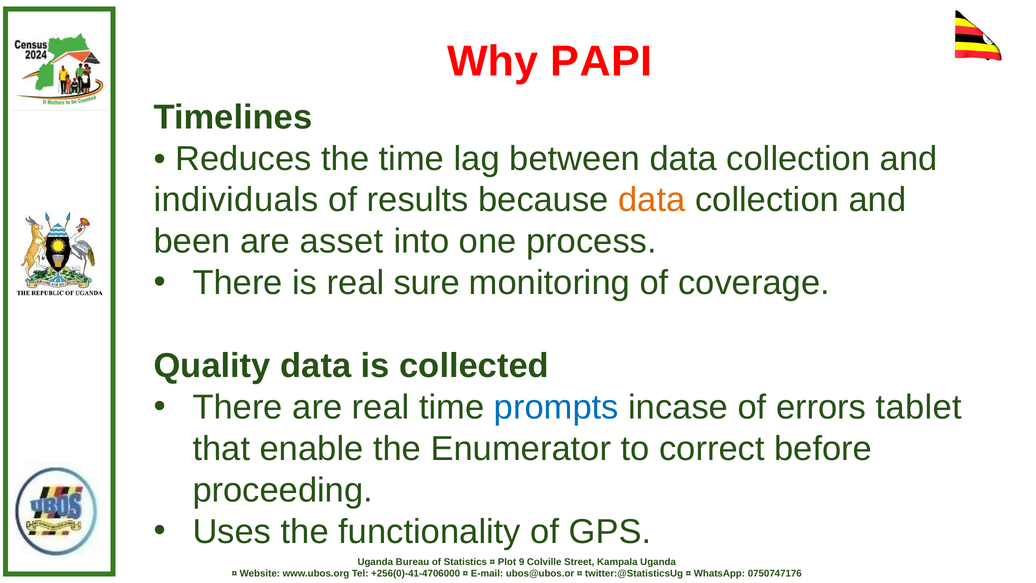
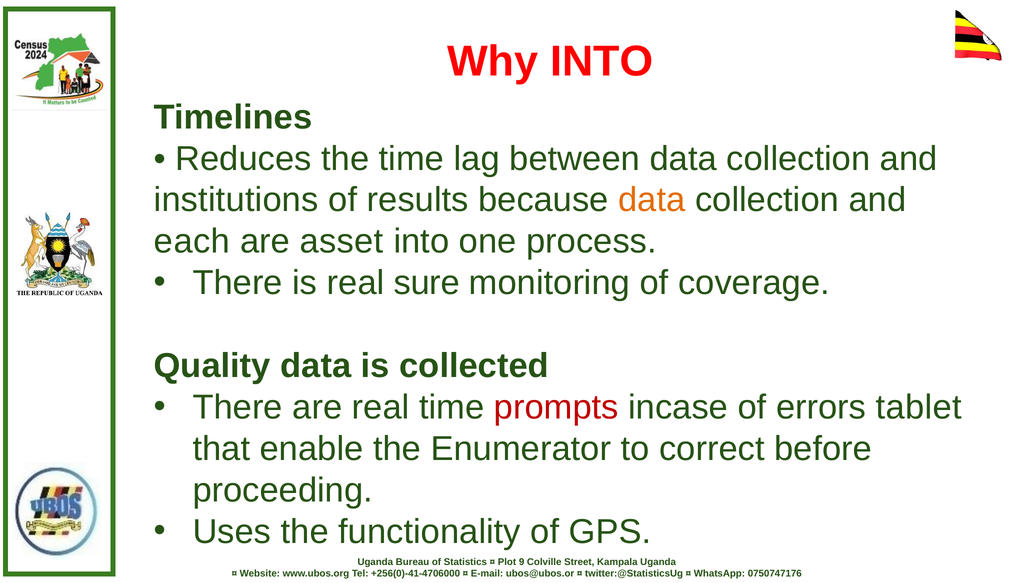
Why PAPI: PAPI -> INTO
individuals: individuals -> institutions
been: been -> each
prompts colour: blue -> red
